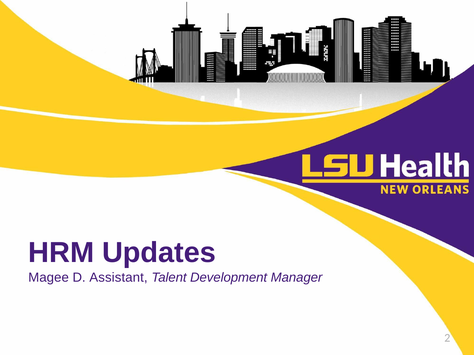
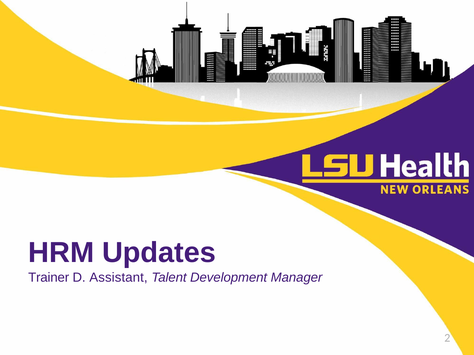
Magee: Magee -> Trainer
